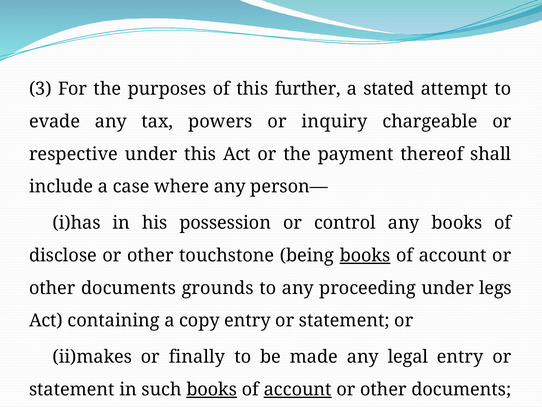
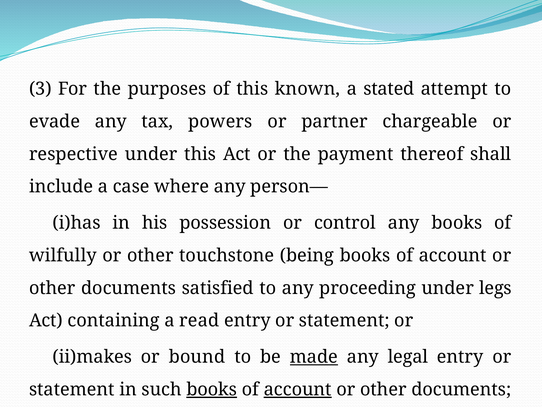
further: further -> known
inquiry: inquiry -> partner
disclose: disclose -> wilfully
books at (365, 255) underline: present -> none
grounds: grounds -> satisfied
copy: copy -> read
finally: finally -> bound
made underline: none -> present
